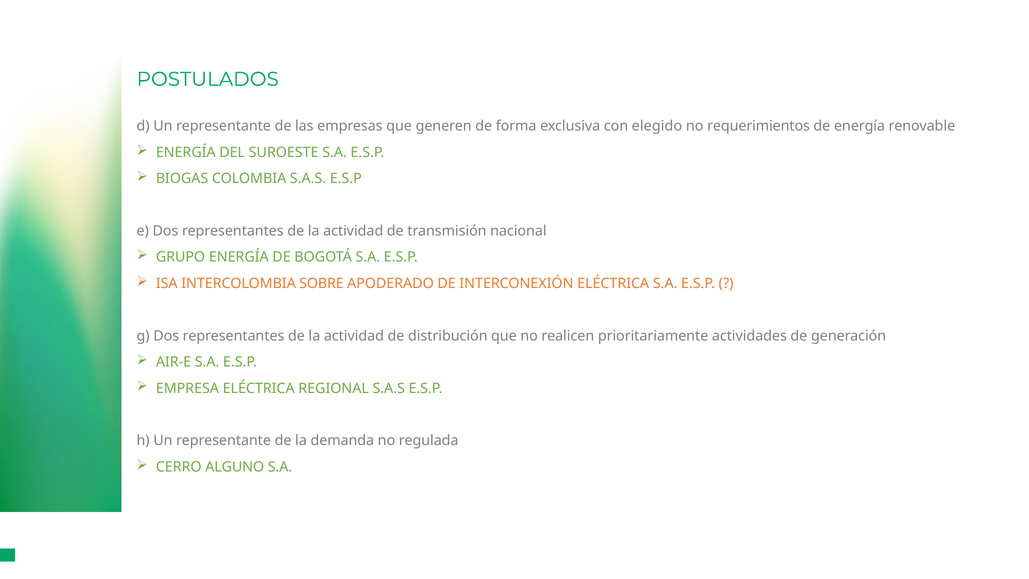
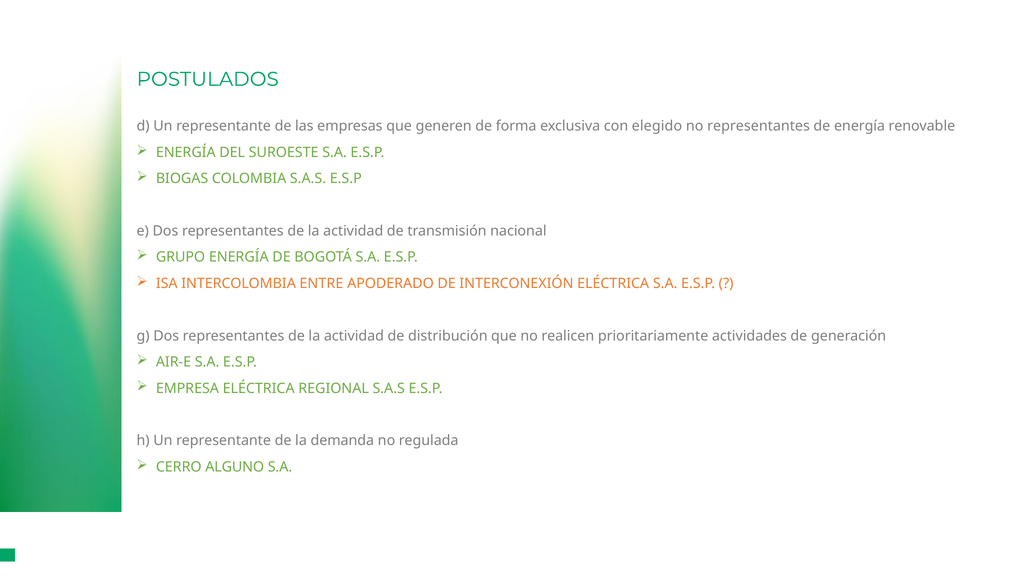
no requerimientos: requerimientos -> representantes
SOBRE: SOBRE -> ENTRE
